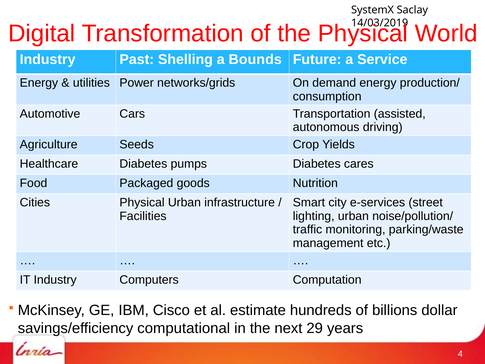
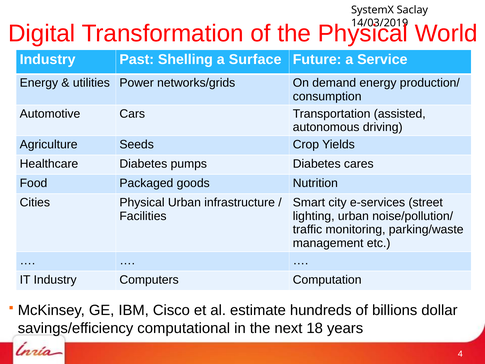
Bounds: Bounds -> Surface
29: 29 -> 18
